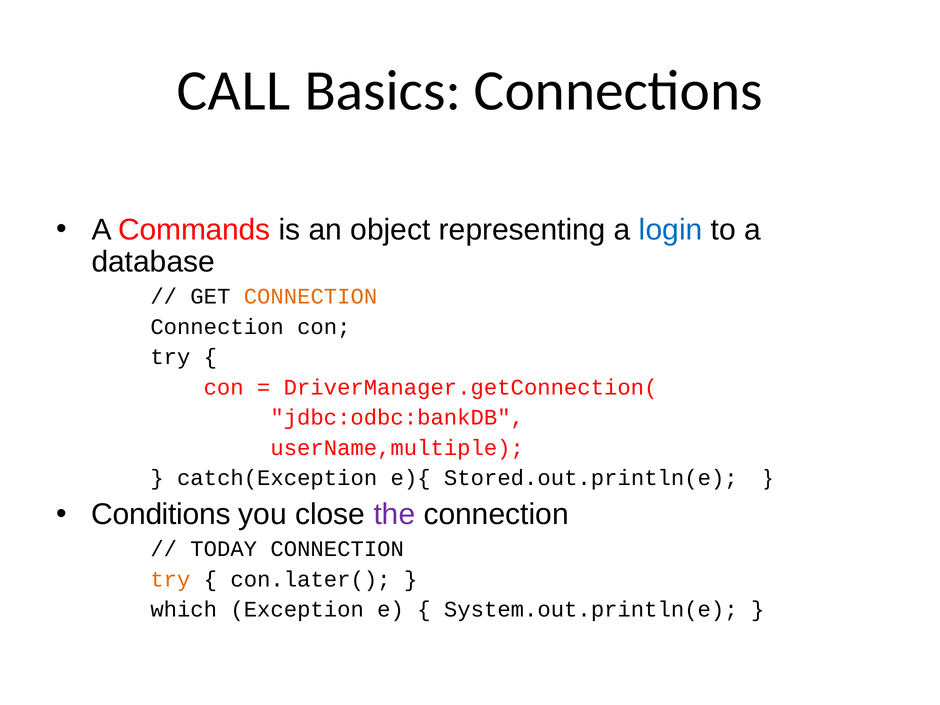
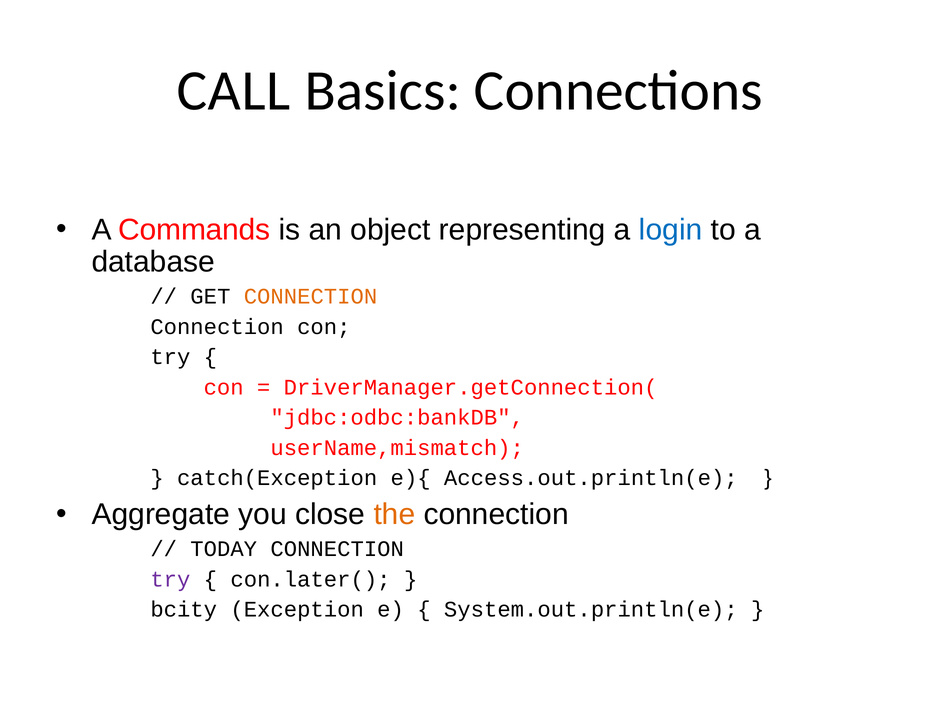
userName,multiple: userName,multiple -> userName,mismatch
Stored.out.println(e: Stored.out.println(e -> Access.out.println(e
Conditions: Conditions -> Aggregate
the colour: purple -> orange
try at (170, 579) colour: orange -> purple
which: which -> bcity
